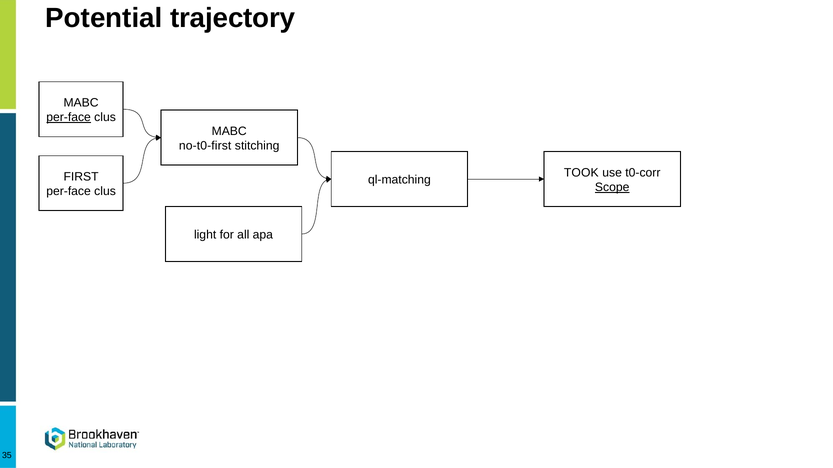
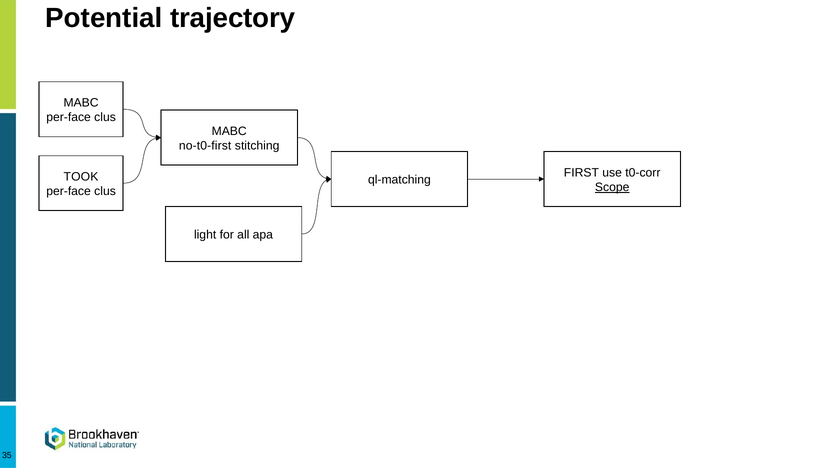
per-face at (69, 118) underline: present -> none
TOOK: TOOK -> FIRST
FIRST: FIRST -> TOOK
